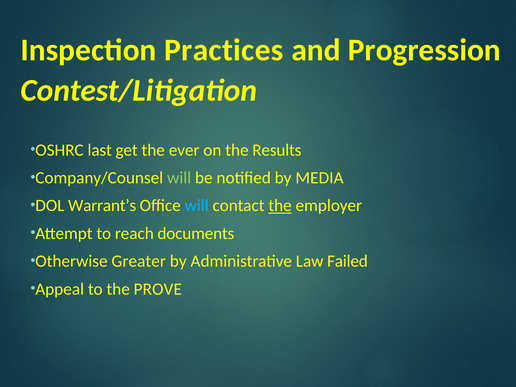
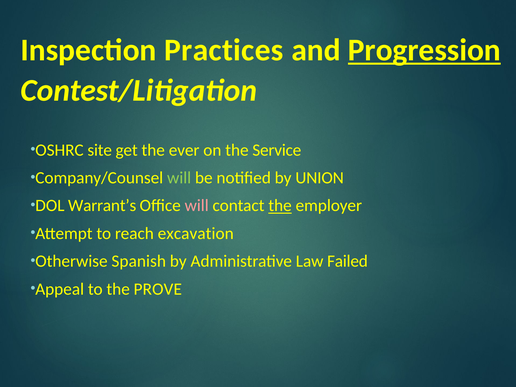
Progression underline: none -> present
last: last -> site
Results: Results -> Service
MEDIA: MEDIA -> UNION
will at (197, 206) colour: light blue -> pink
documents: documents -> excavation
Greater: Greater -> Spanish
